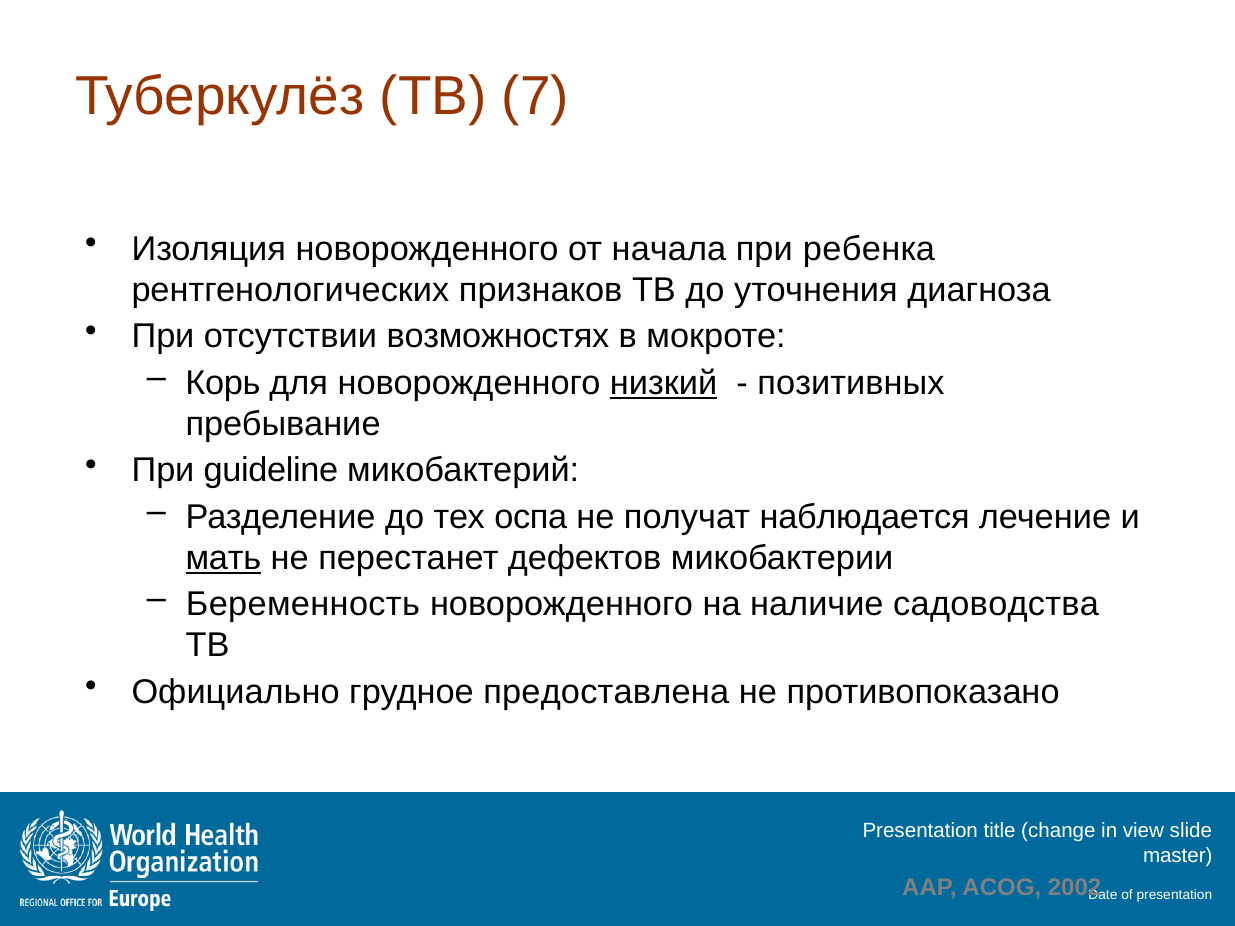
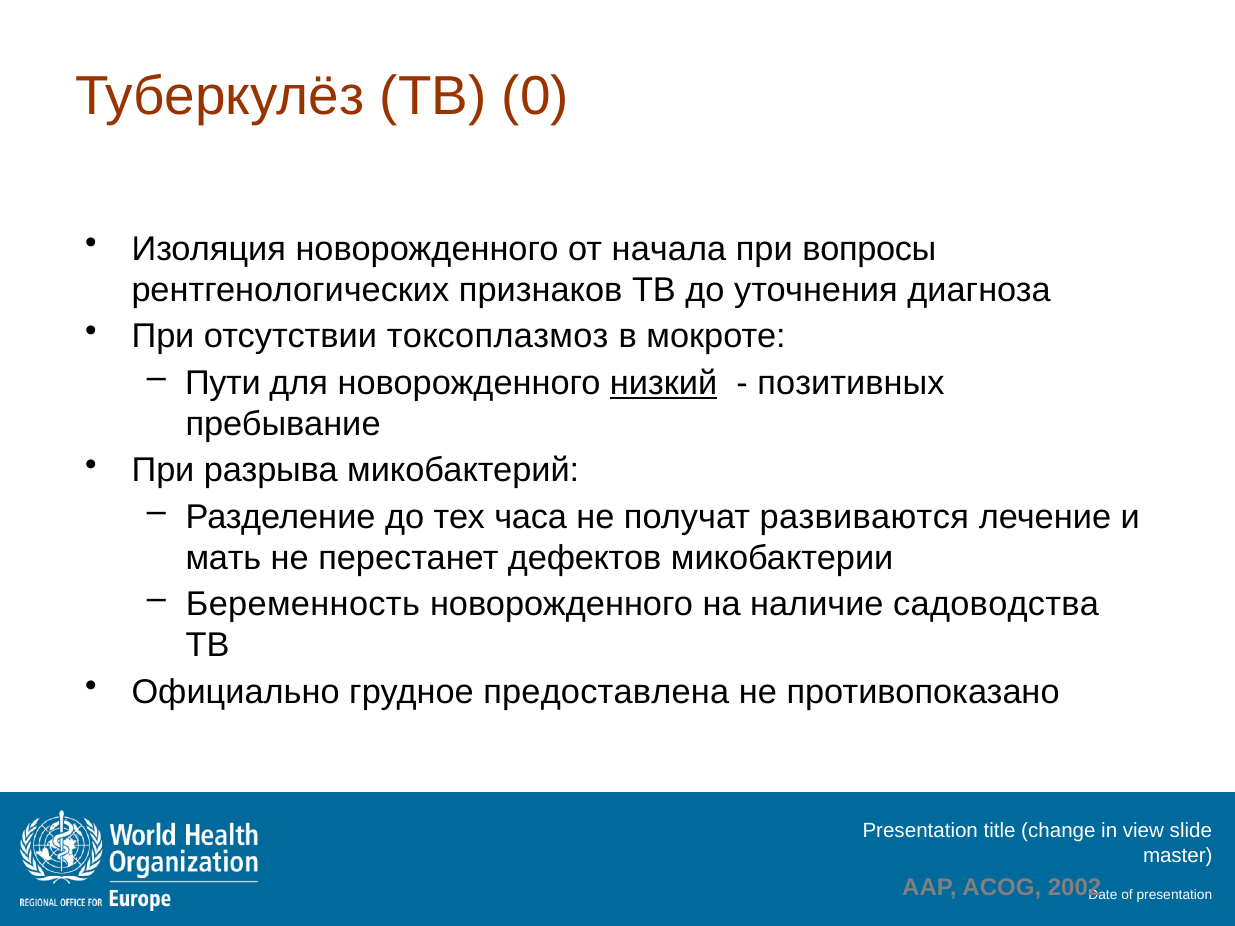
7: 7 -> 0
ребенка: ребенка -> вопросы
возможностях: возможностях -> токсоплазмоз
Корь: Корь -> Пути
guideline: guideline -> разрыва
оспа: оспа -> часа
наблюдается: наблюдается -> развиваются
мать underline: present -> none
